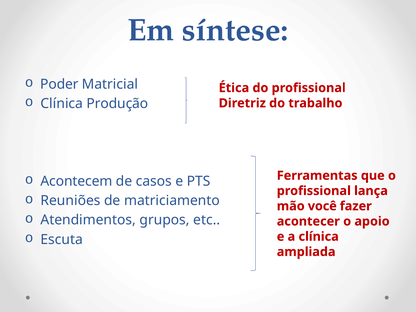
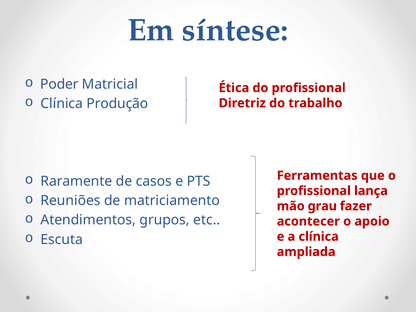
Acontecem: Acontecem -> Raramente
você: você -> grau
